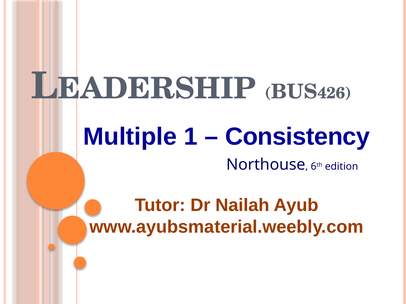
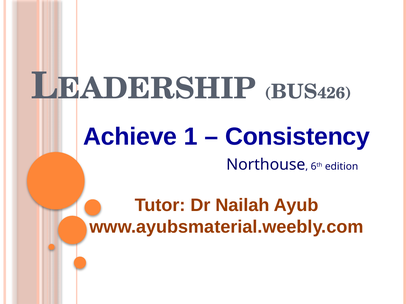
Multiple: Multiple -> Achieve
